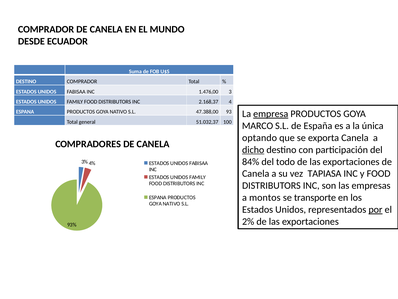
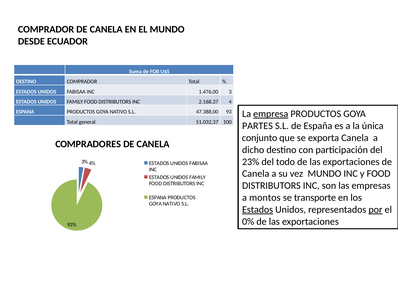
MARCO: MARCO -> PARTES
optando: optando -> conjunto
dicho underline: present -> none
84%: 84% -> 23%
vez TAPIASA: TAPIASA -> MUNDO
Estados at (258, 209) underline: none -> present
2%: 2% -> 0%
